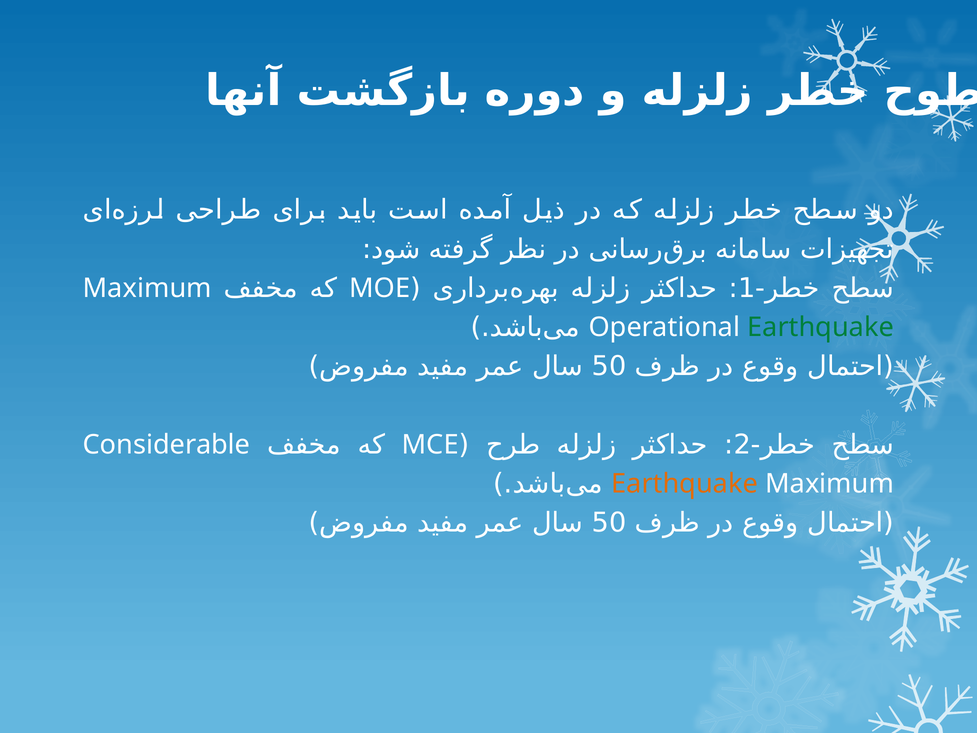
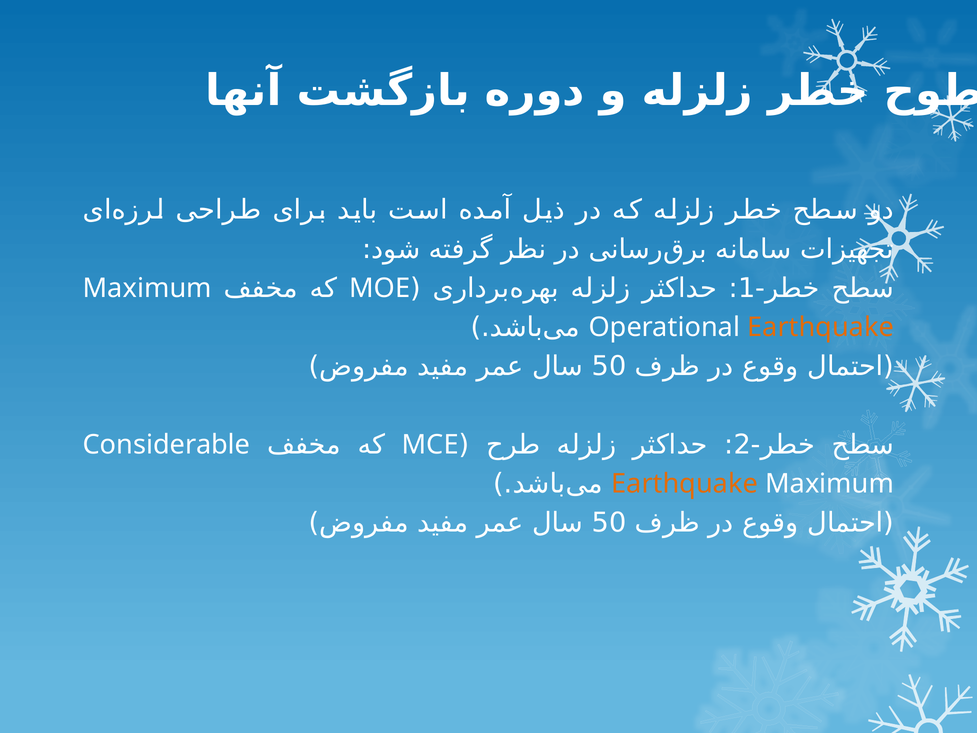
Earthquake at (821, 327) colour: green -> orange
